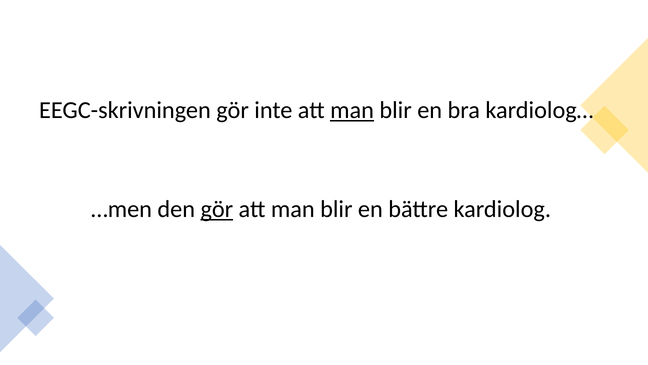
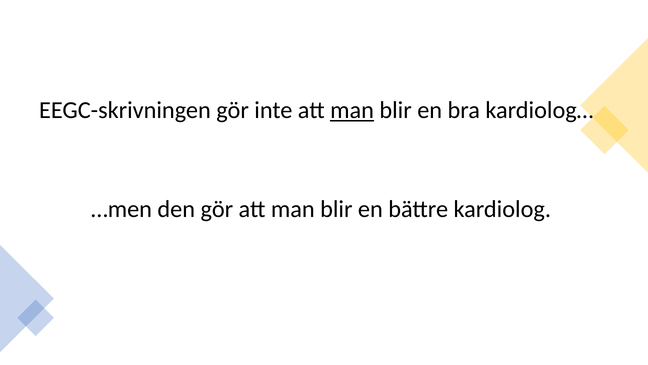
gör at (217, 209) underline: present -> none
